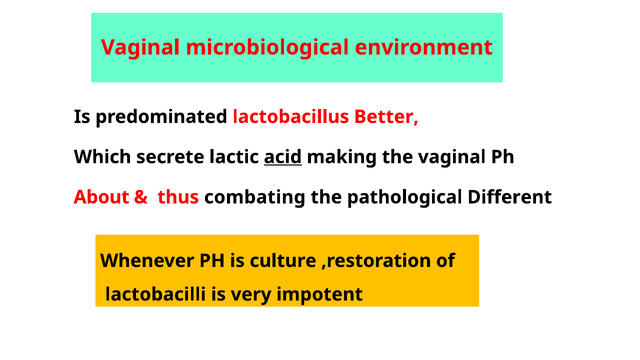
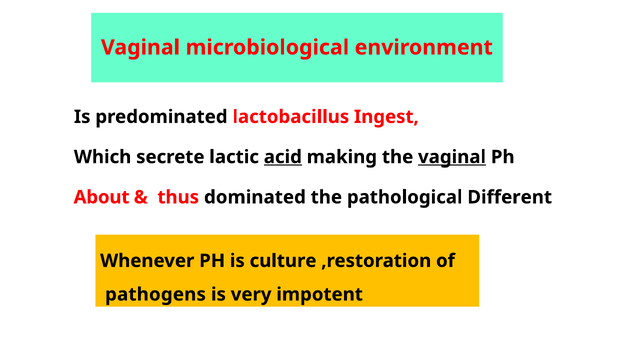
Better: Better -> Ingest
vaginal at (452, 157) underline: none -> present
combating: combating -> dominated
lactobacilli: lactobacilli -> pathogens
